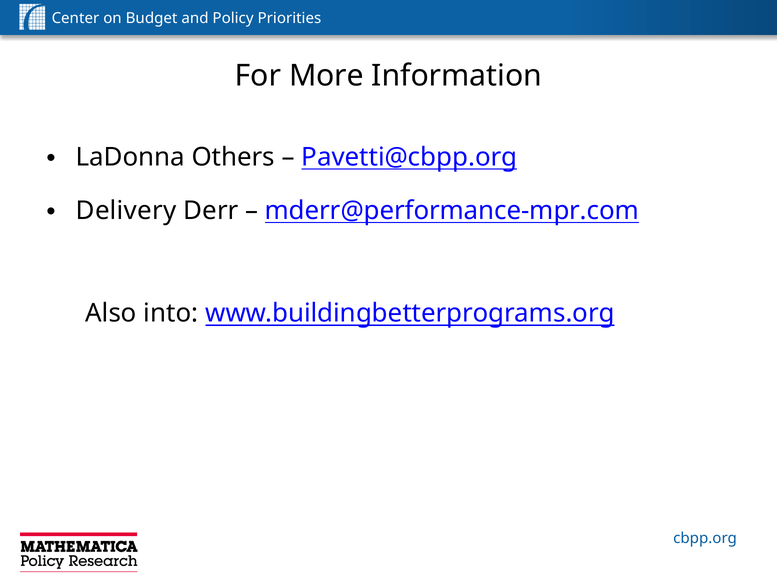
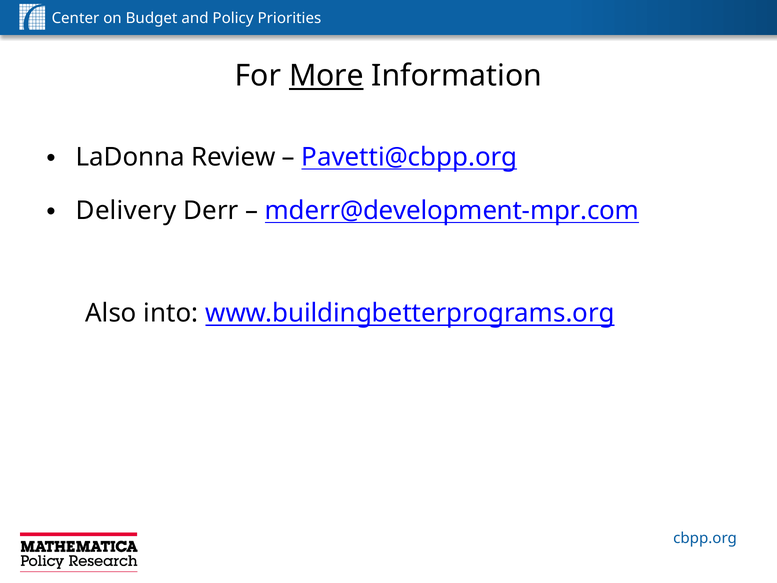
More underline: none -> present
Others: Others -> Review
mderr@performance-mpr.com: mderr@performance-mpr.com -> mderr@development-mpr.com
